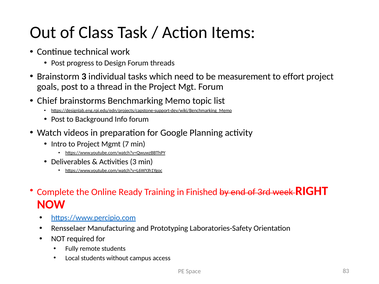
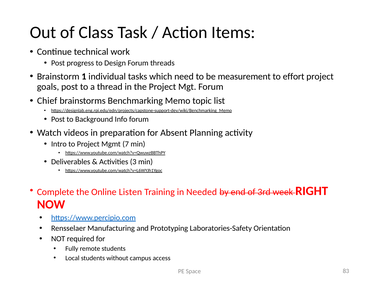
Brainstorm 3: 3 -> 1
Google: Google -> Absent
Ready: Ready -> Listen
Finished: Finished -> Needed
